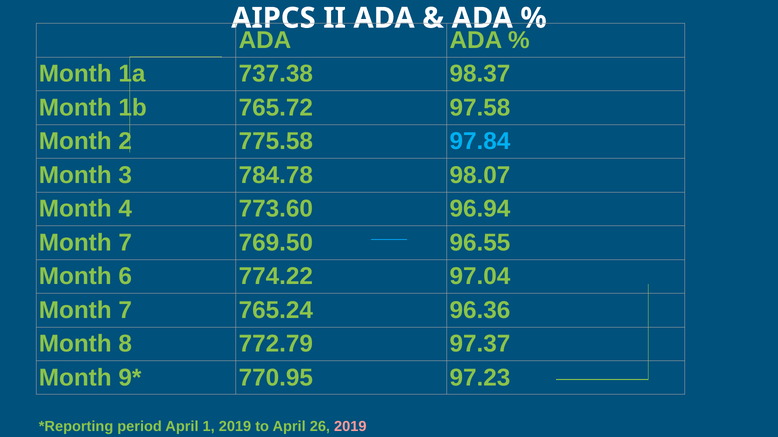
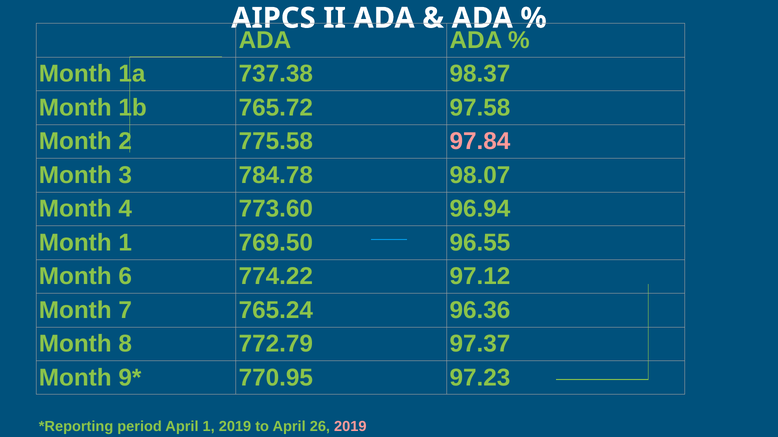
97.84 colour: light blue -> pink
7 at (125, 243): 7 -> 1
97.04: 97.04 -> 97.12
